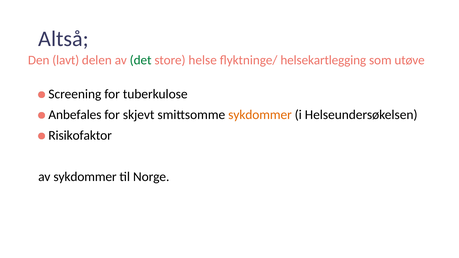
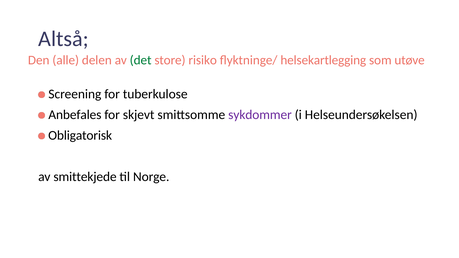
lavt: lavt -> alle
helse: helse -> risiko
sykdommer at (260, 115) colour: orange -> purple
Risikofaktor: Risikofaktor -> Obligatorisk
av sykdommer: sykdommer -> smittekjede
